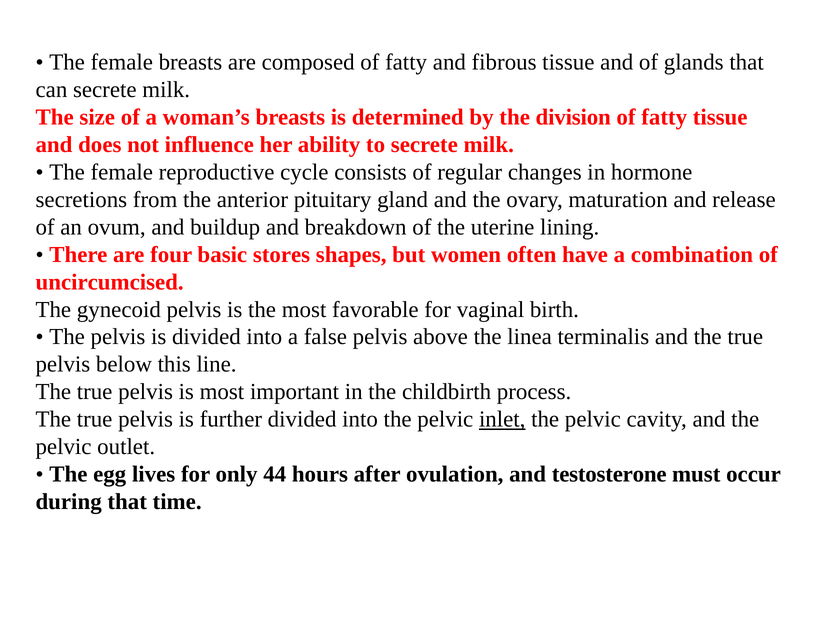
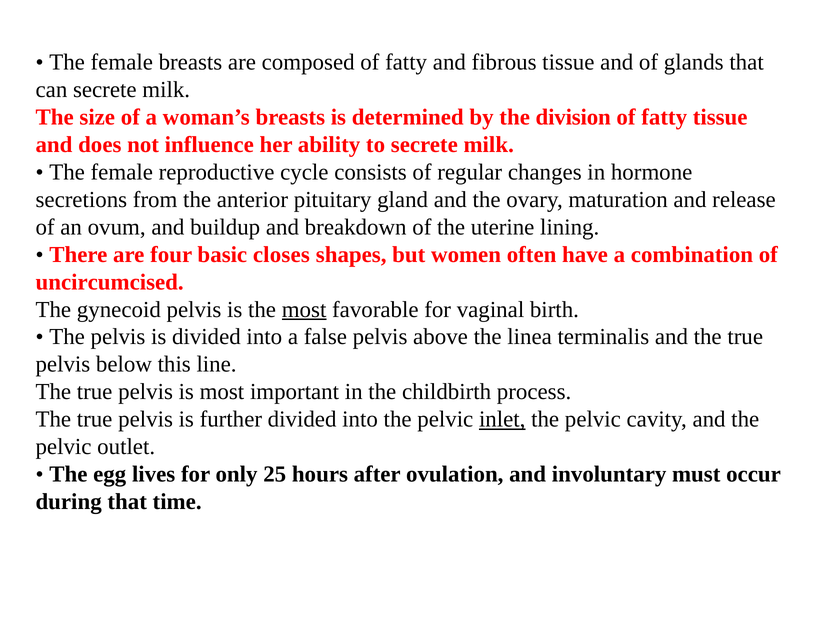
stores: stores -> closes
most at (304, 309) underline: none -> present
44: 44 -> 25
testosterone: testosterone -> involuntary
